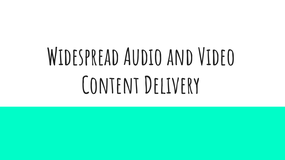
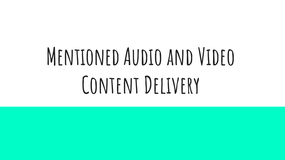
Widespread: Widespread -> Mentioned
